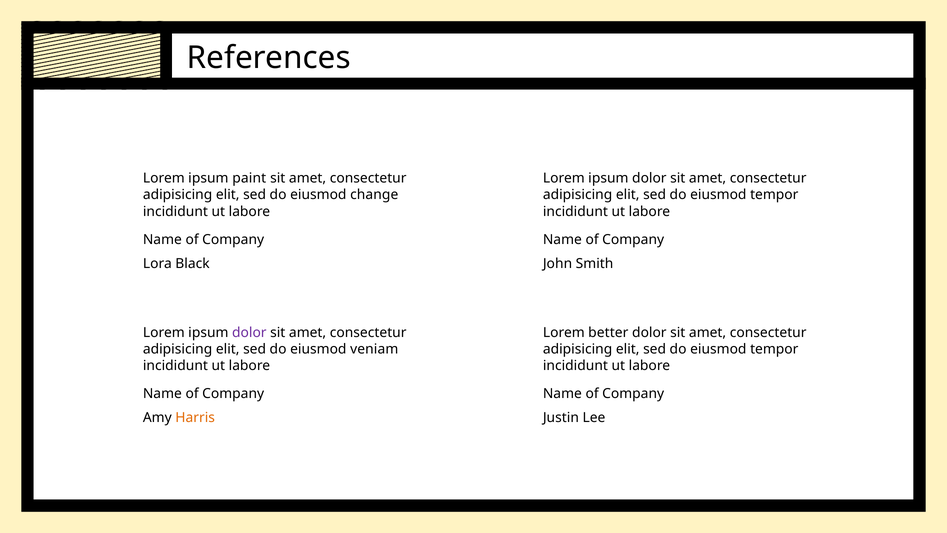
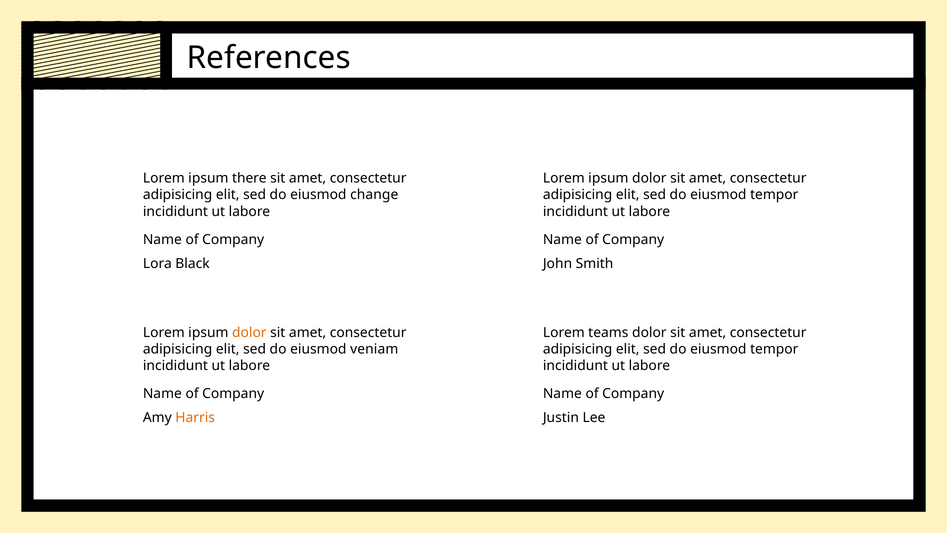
paint: paint -> there
dolor at (249, 332) colour: purple -> orange
better: better -> teams
